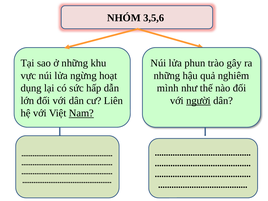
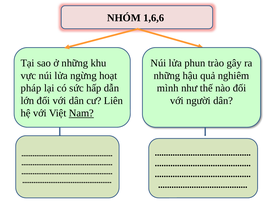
3,5,6: 3,5,6 -> 1,6,6
dụng: dụng -> pháp
người underline: present -> none
